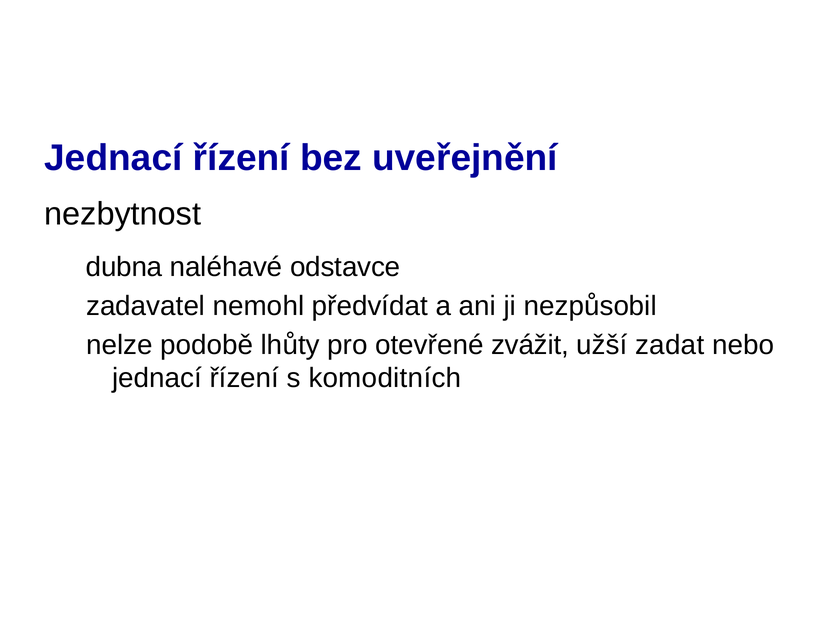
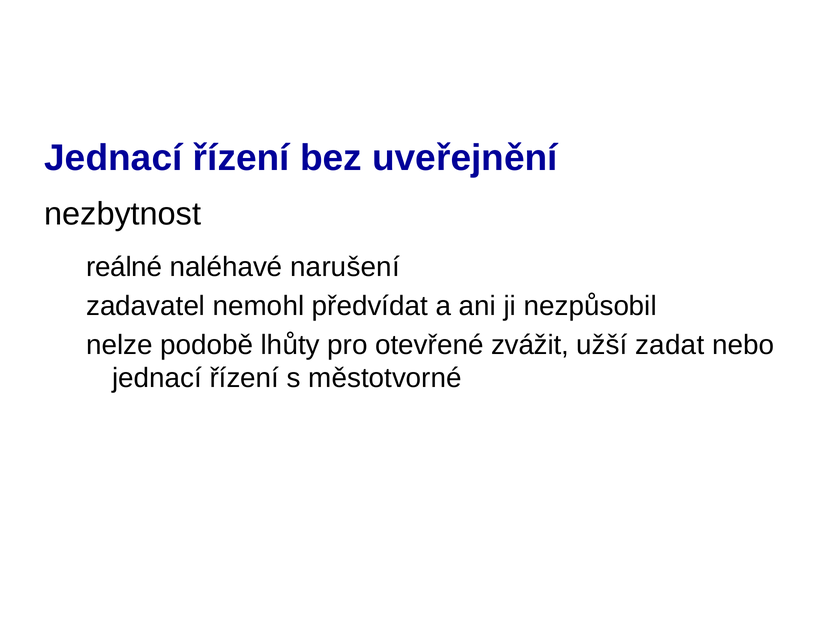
dubna: dubna -> reálné
odstavce: odstavce -> narušení
komoditních: komoditních -> městotvorné
